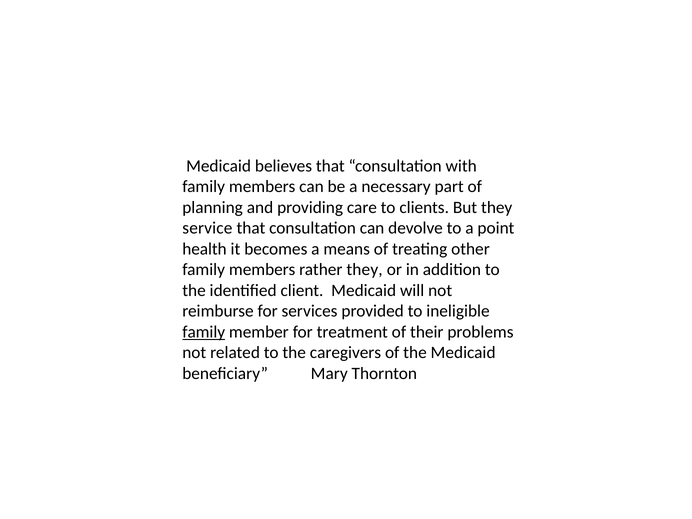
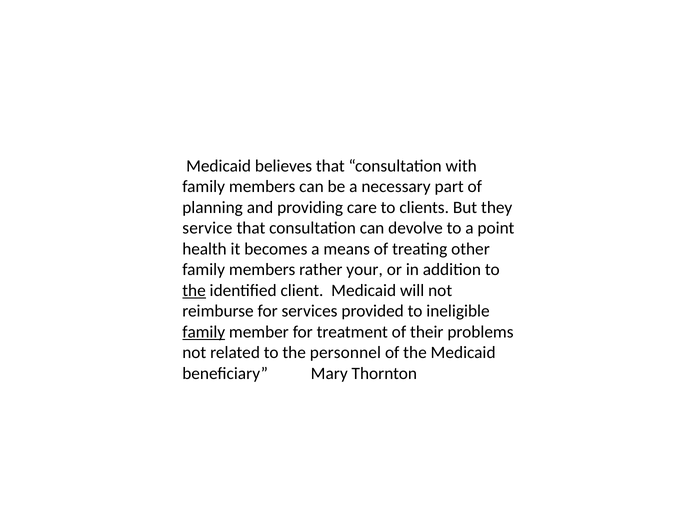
rather they: they -> your
the at (194, 290) underline: none -> present
caregivers: caregivers -> personnel
